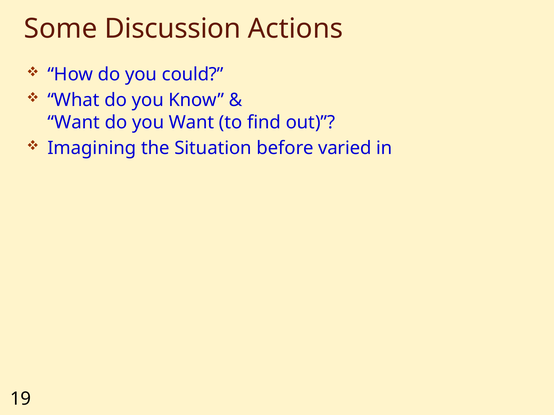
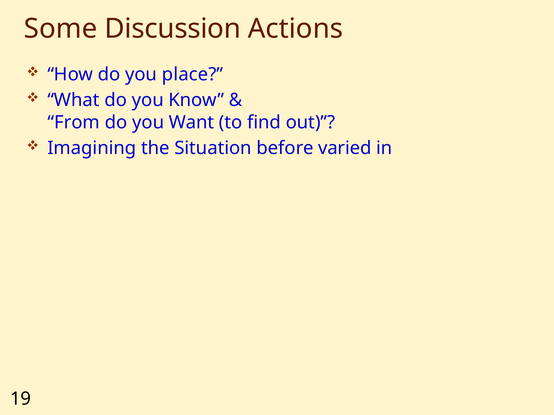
could: could -> place
Want at (74, 122): Want -> From
